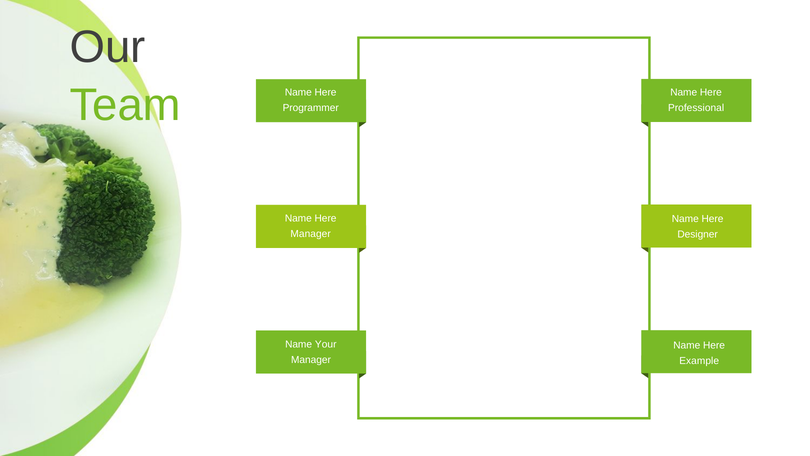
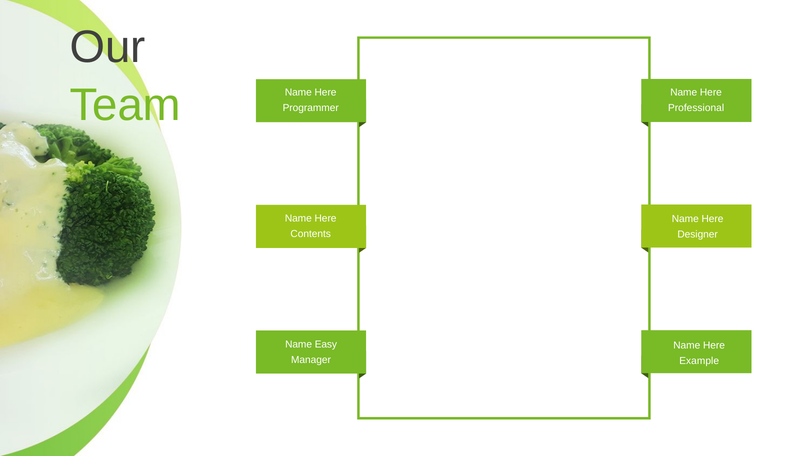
Manager at (311, 234): Manager -> Contents
Your: Your -> Easy
